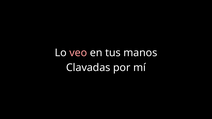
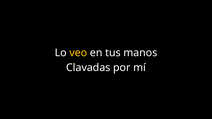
veo colour: pink -> yellow
